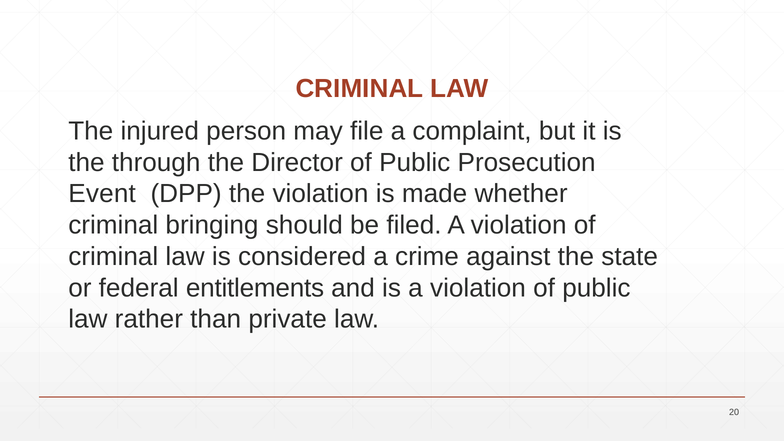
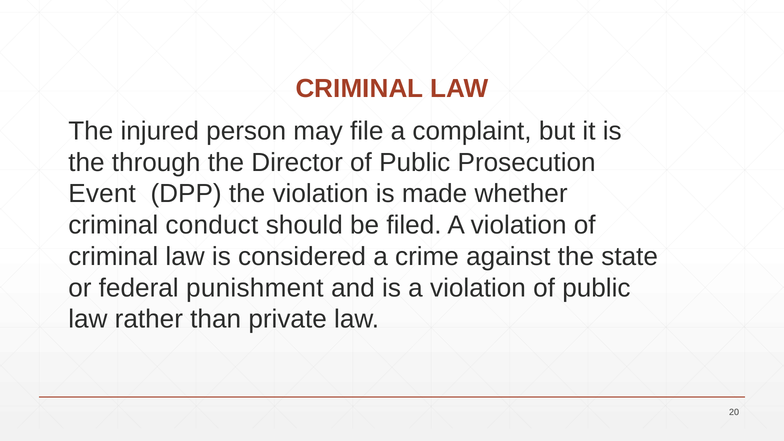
bringing: bringing -> conduct
entitlements: entitlements -> punishment
